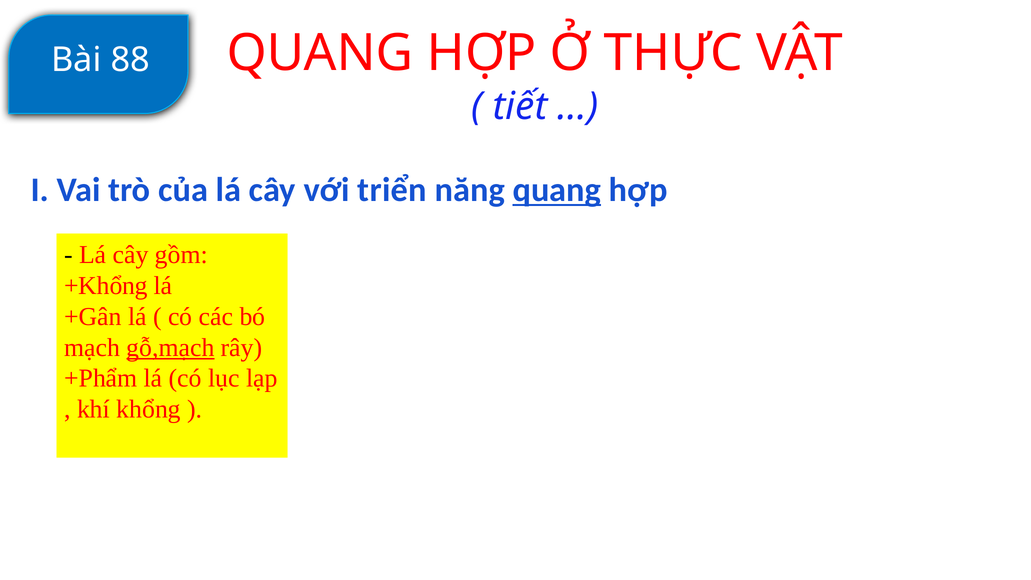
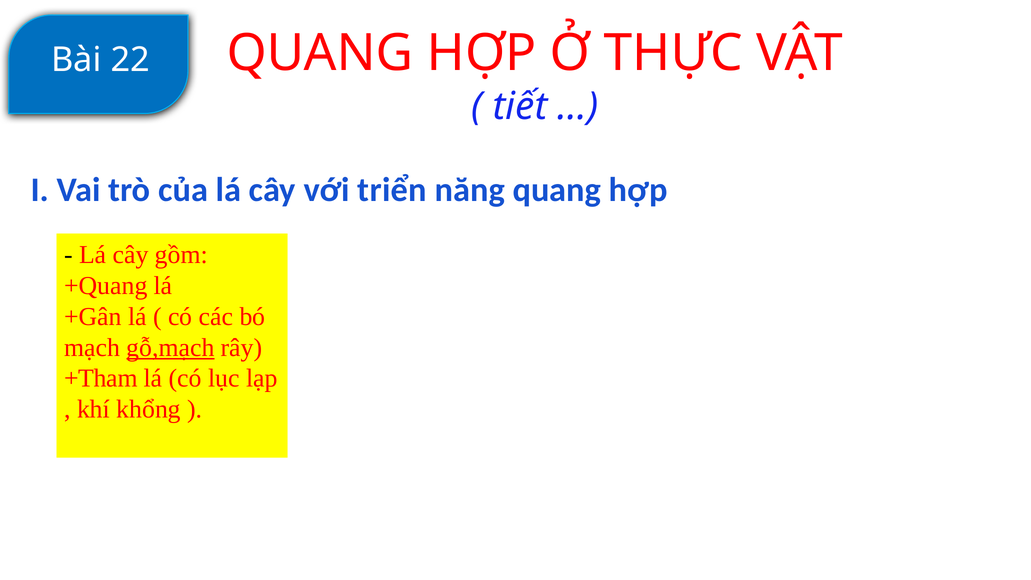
88: 88 -> 22
quang at (557, 190) underline: present -> none
+Khổng: +Khổng -> +Quang
+Phẩm: +Phẩm -> +Tham
